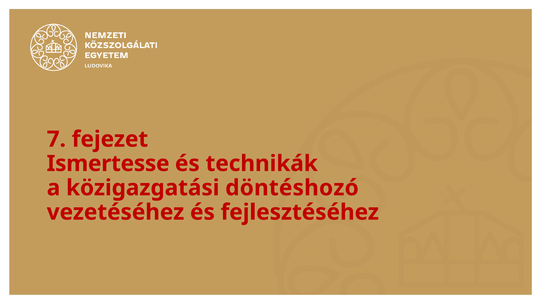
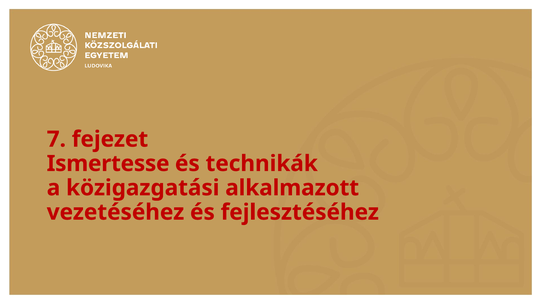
döntéshozó: döntéshozó -> alkalmazott
